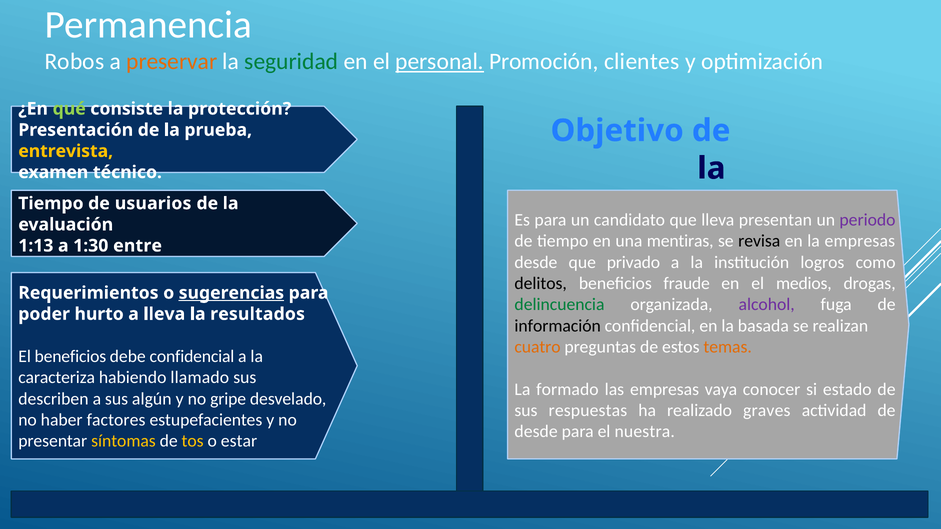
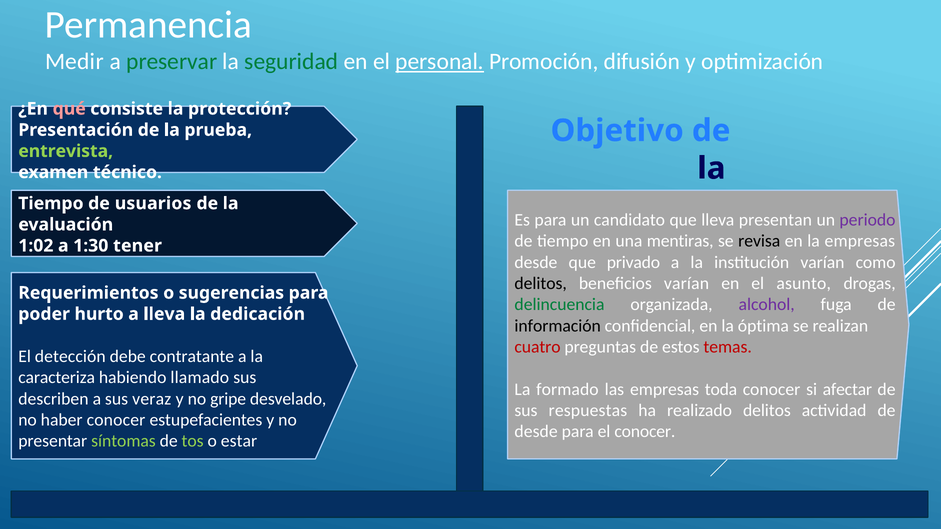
Robos: Robos -> Medir
preservar colour: orange -> green
clientes: clientes -> difusión
qué colour: light green -> pink
entrevista colour: yellow -> light green
1:13: 1:13 -> 1:02
entre: entre -> tener
institución logros: logros -> varían
beneficios fraude: fraude -> varían
medios: medios -> asunto
sugerencias underline: present -> none
resultados: resultados -> dedicación
basada: basada -> óptima
cuatro colour: orange -> red
temas colour: orange -> red
El beneficios: beneficios -> detección
debe confidencial: confidencial -> contratante
vaya: vaya -> toda
estado: estado -> afectar
algún: algún -> veraz
realizado graves: graves -> delitos
haber factores: factores -> conocer
el nuestra: nuestra -> conocer
síntomas colour: yellow -> light green
tos colour: yellow -> light green
